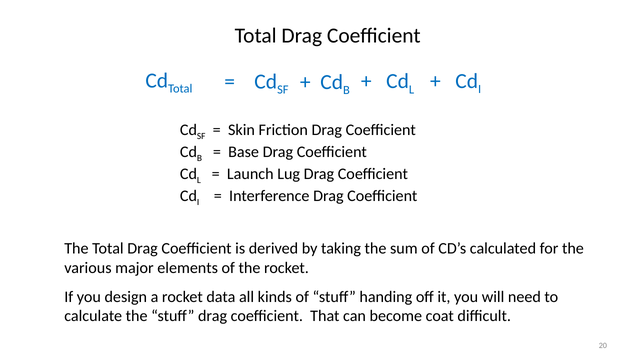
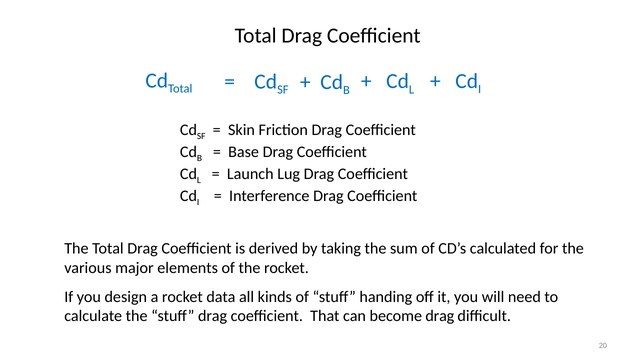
become coat: coat -> drag
